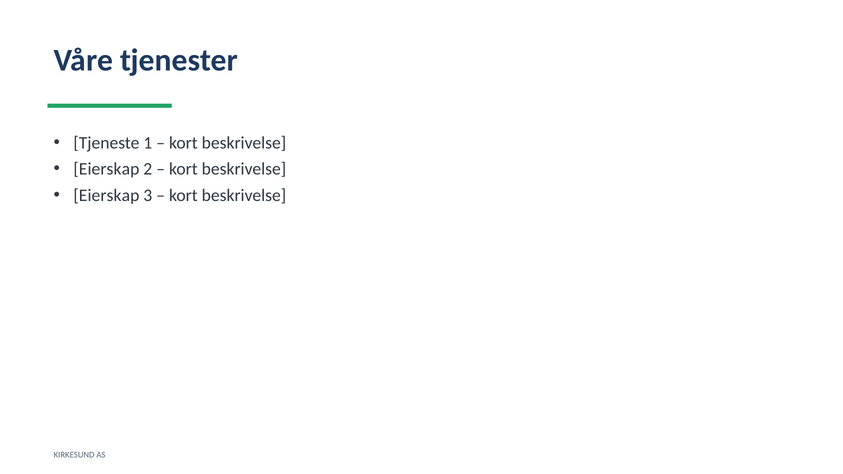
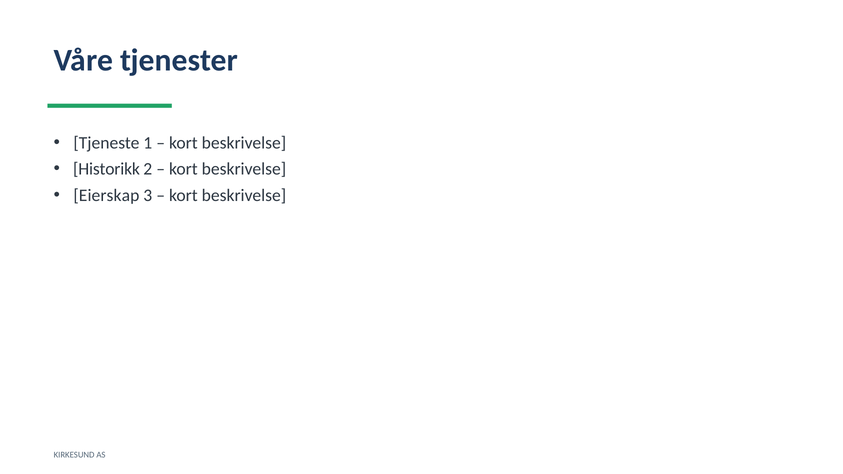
Eierskap at (106, 169): Eierskap -> Historikk
